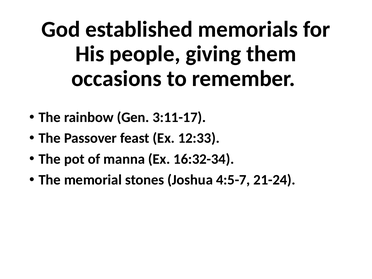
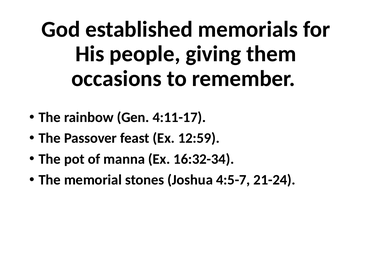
3:11-17: 3:11-17 -> 4:11-17
12:33: 12:33 -> 12:59
